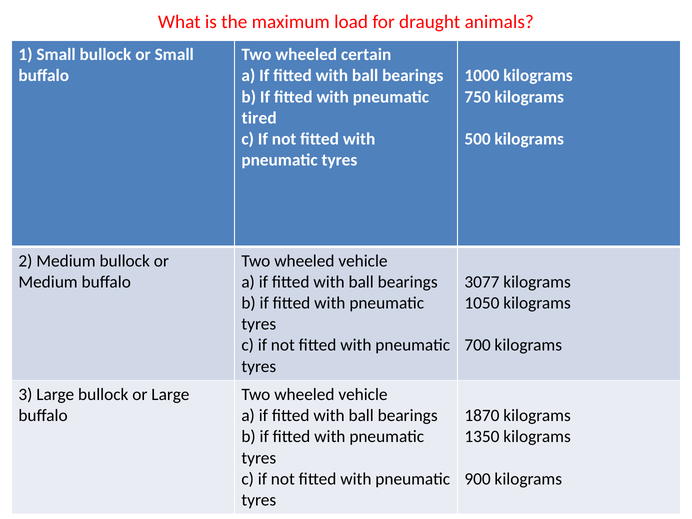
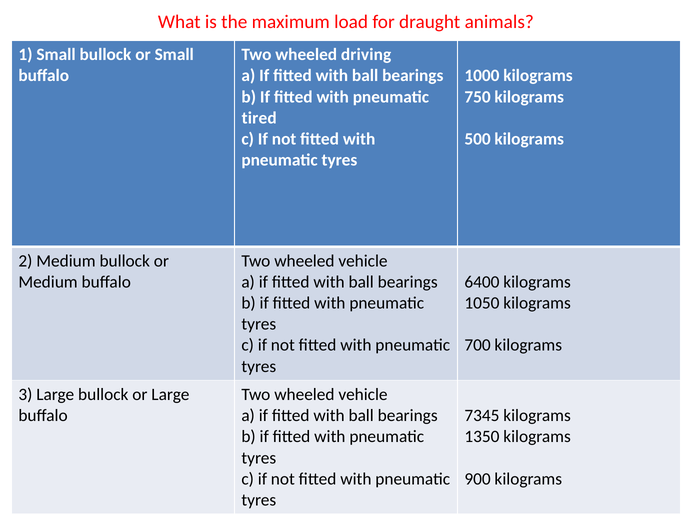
certain: certain -> driving
3077: 3077 -> 6400
1870: 1870 -> 7345
